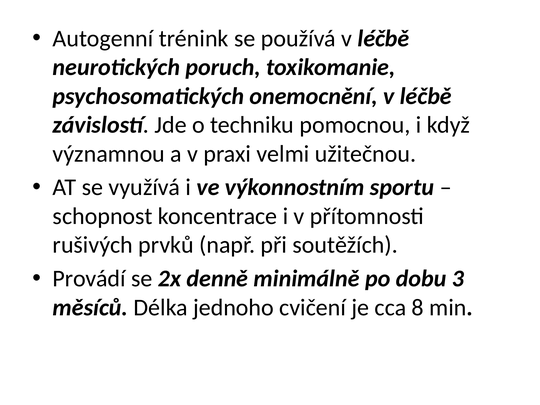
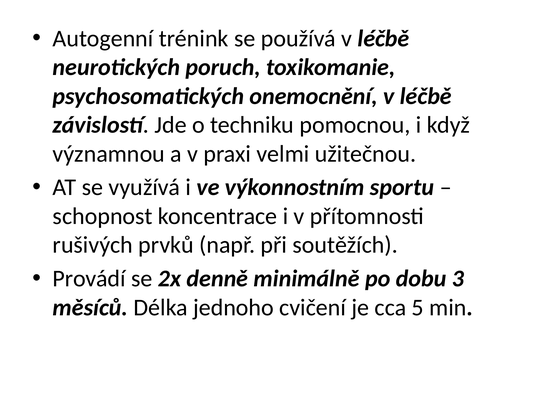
8: 8 -> 5
